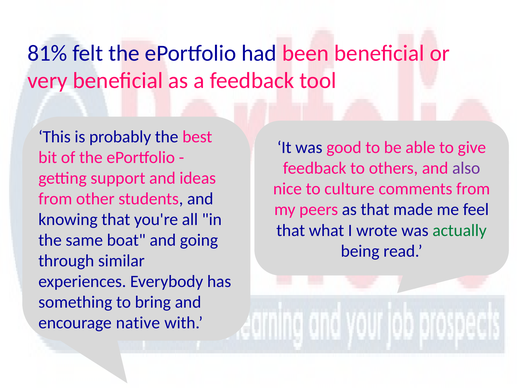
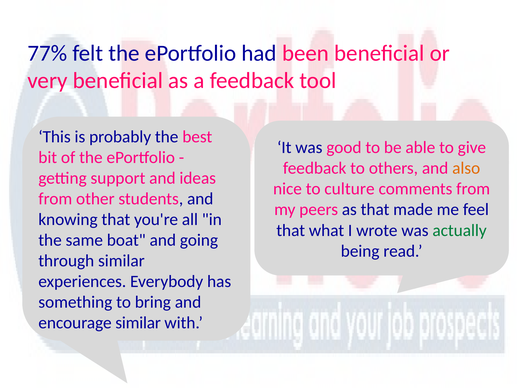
81%: 81% -> 77%
also colour: purple -> orange
encourage native: native -> similar
